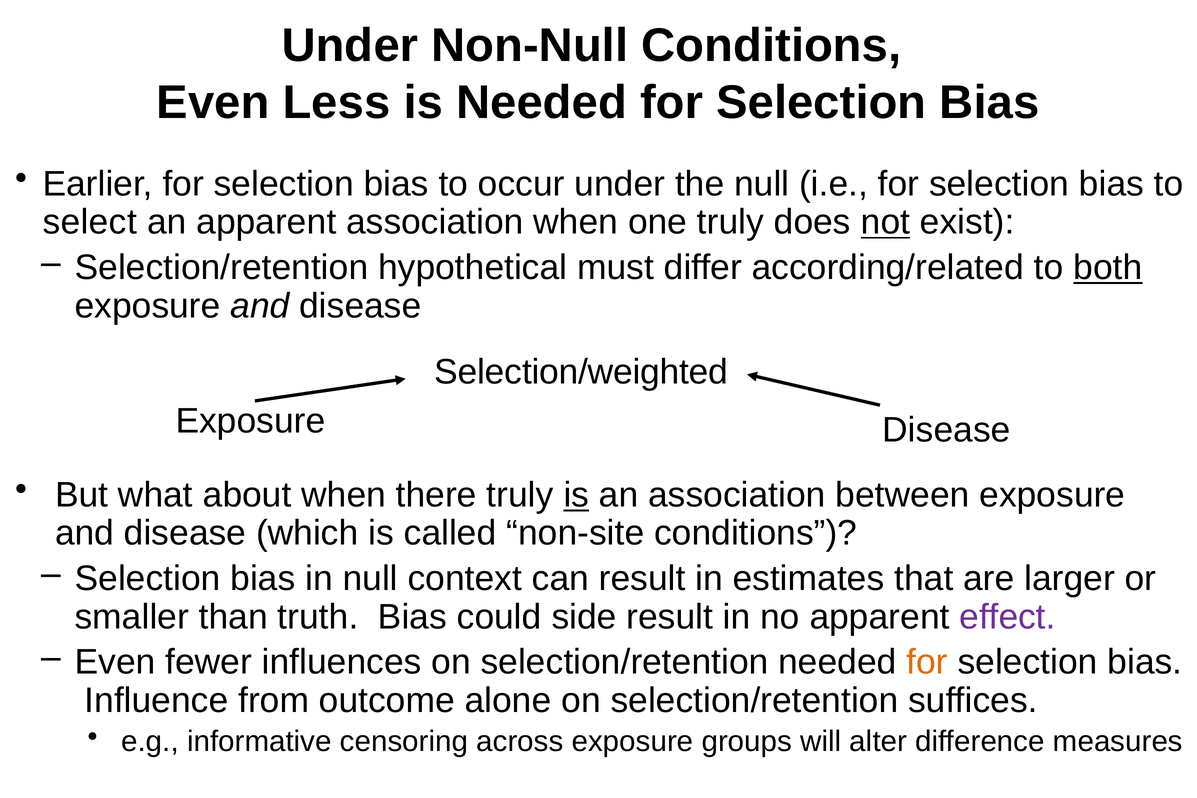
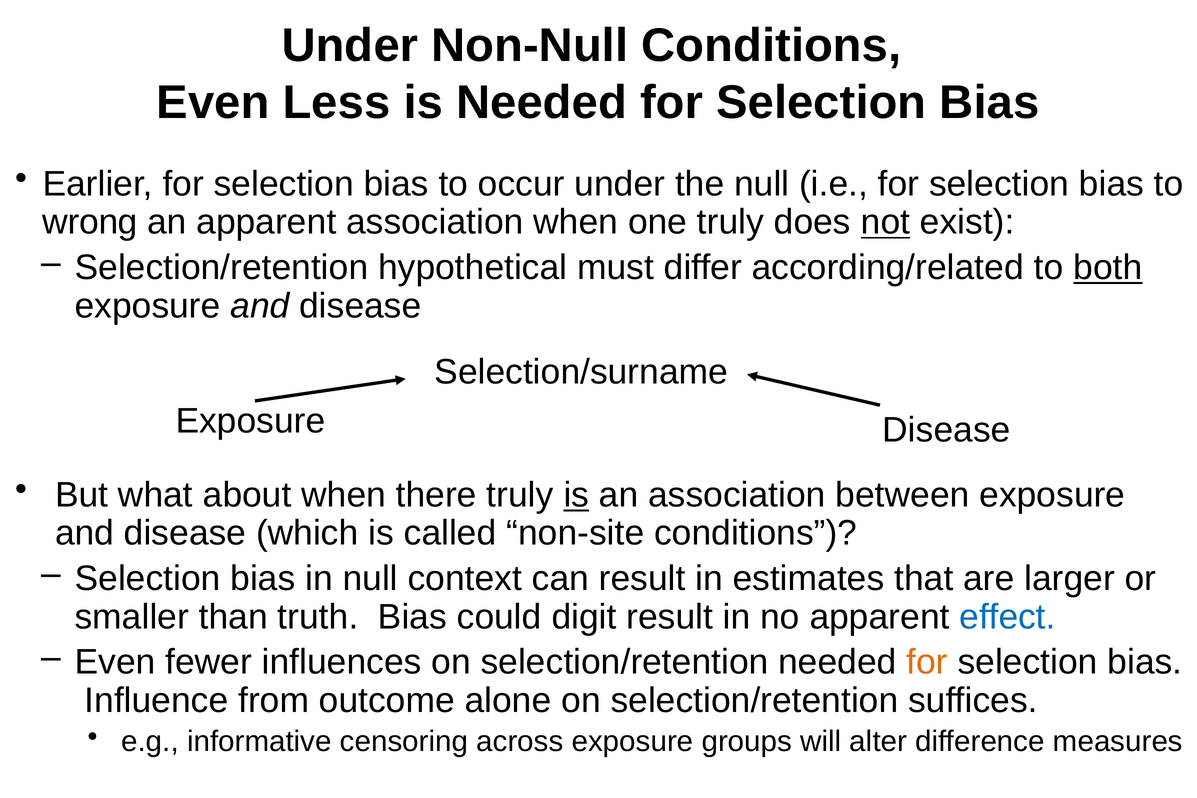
select: select -> wrong
Selection/weighted: Selection/weighted -> Selection/surname
side: side -> digit
effect colour: purple -> blue
